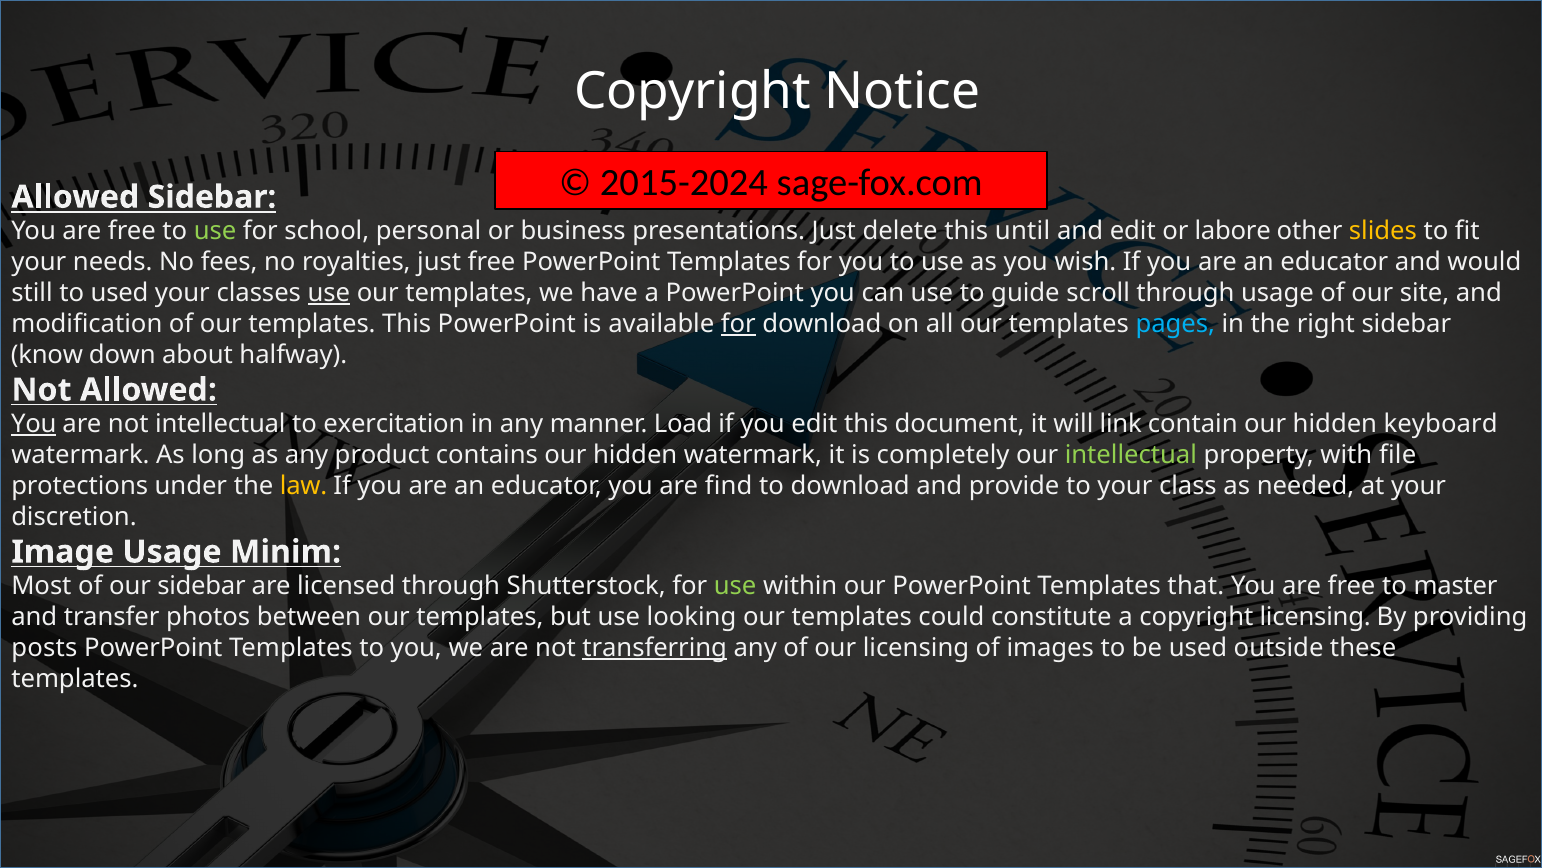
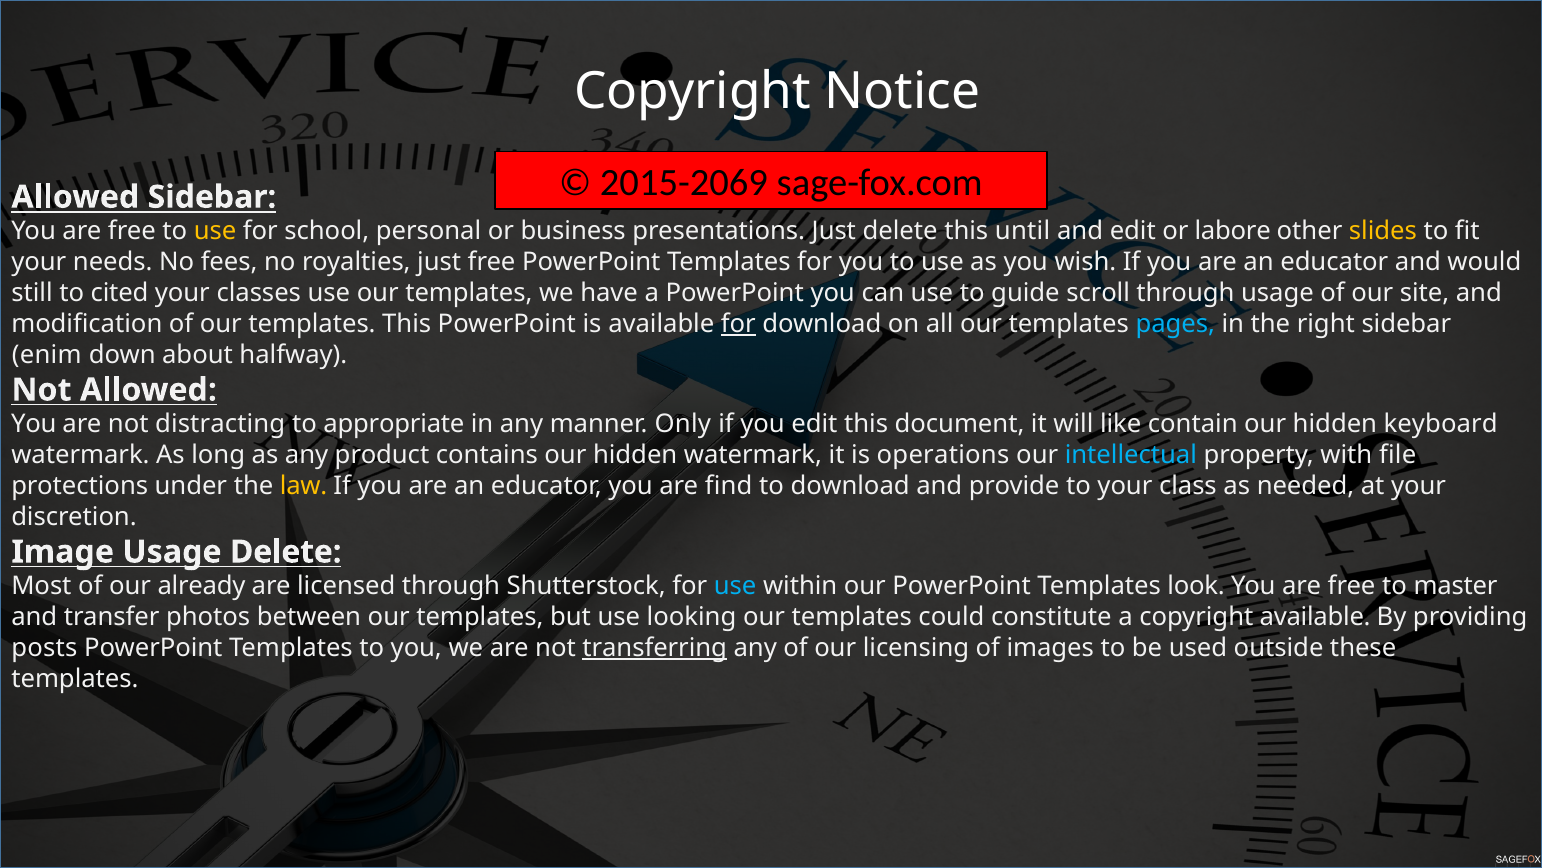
2015-2024: 2015-2024 -> 2015-2069
use at (215, 231) colour: light green -> yellow
to used: used -> cited
use at (329, 293) underline: present -> none
know: know -> enim
You at (34, 424) underline: present -> none
not intellectual: intellectual -> distracting
exercitation: exercitation -> appropriate
Load: Load -> Only
link: link -> like
completely: completely -> operations
intellectual at (1131, 455) colour: light green -> light blue
Usage Minim: Minim -> Delete
our sidebar: sidebar -> already
use at (735, 586) colour: light green -> light blue
that: that -> look
copyright licensing: licensing -> available
